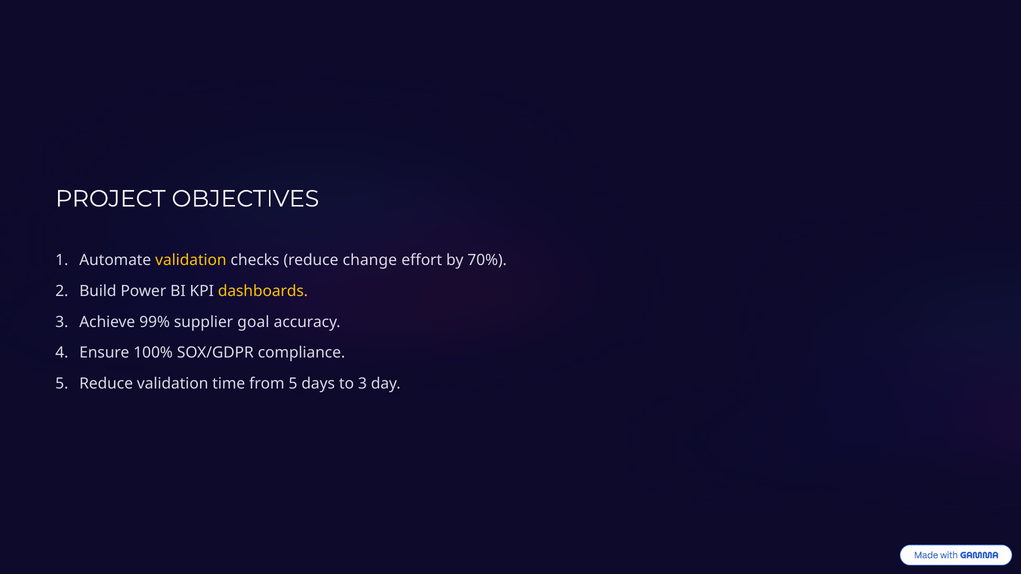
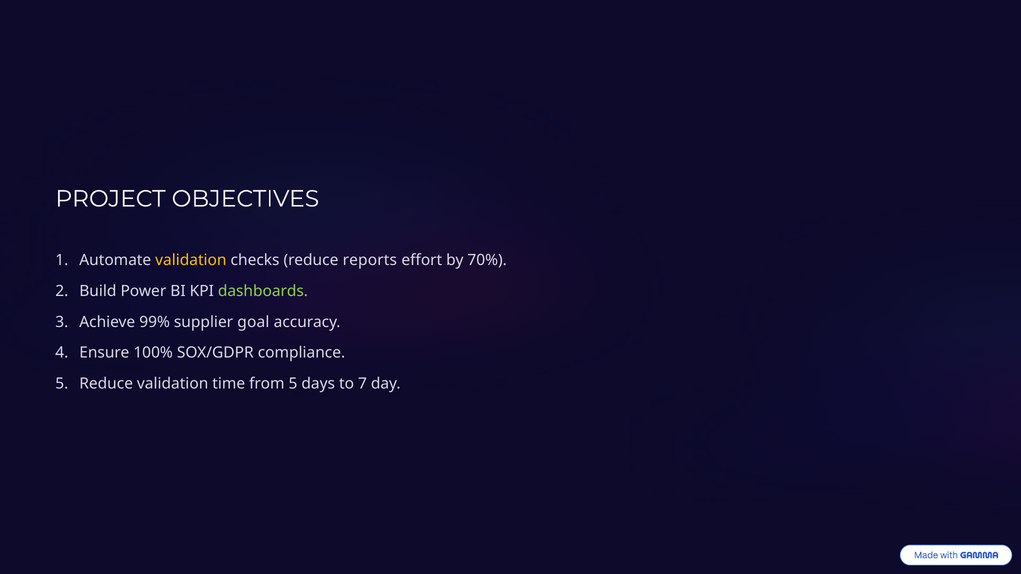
change: change -> reports
dashboards colour: yellow -> light green
to 3: 3 -> 7
